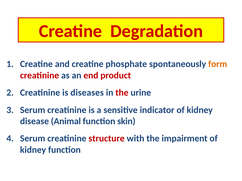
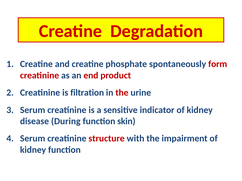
form colour: orange -> red
diseases: diseases -> filtration
Animal: Animal -> During
